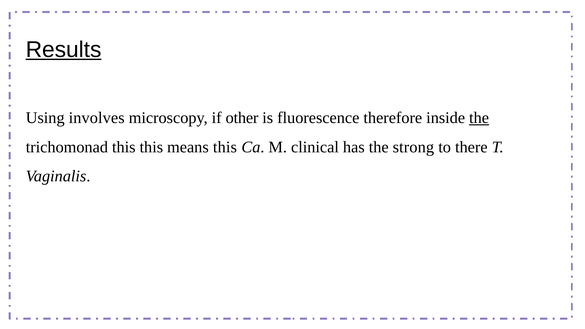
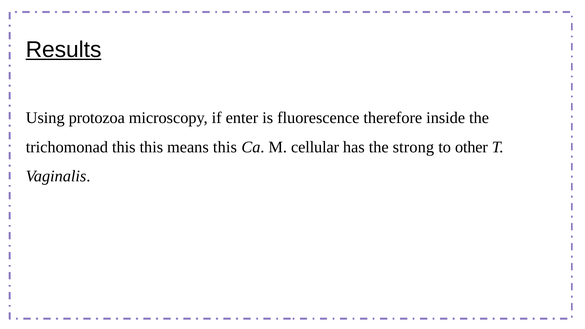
involves: involves -> protozoa
other: other -> enter
the at (479, 118) underline: present -> none
clinical: clinical -> cellular
there: there -> other
